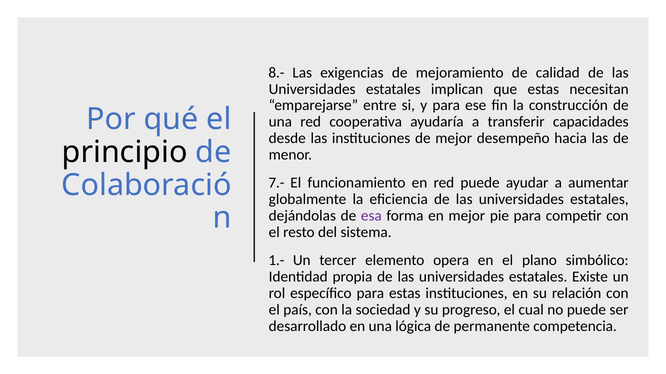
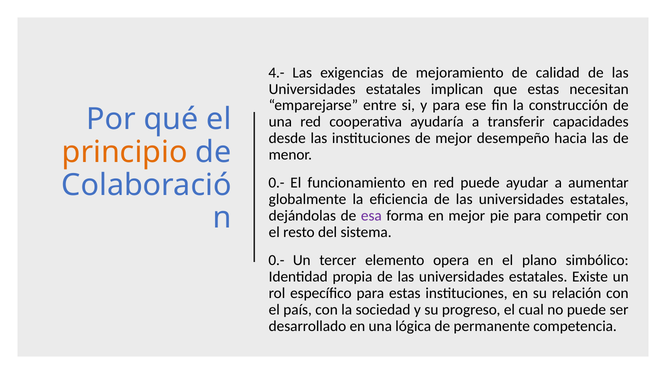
8.-: 8.- -> 4.-
principio colour: black -> orange
7.- at (276, 183): 7.- -> 0.-
1.- at (276, 261): 1.- -> 0.-
